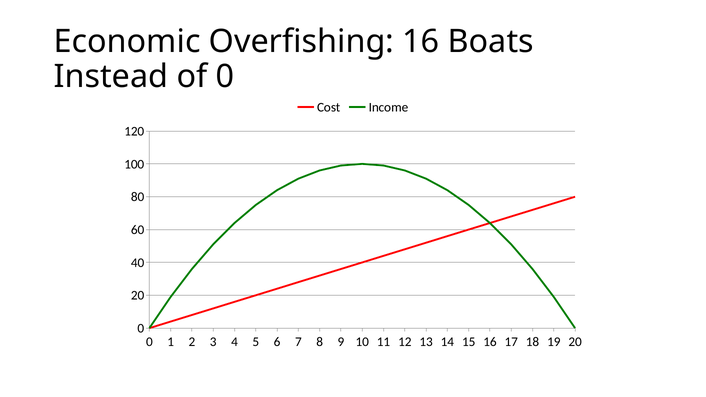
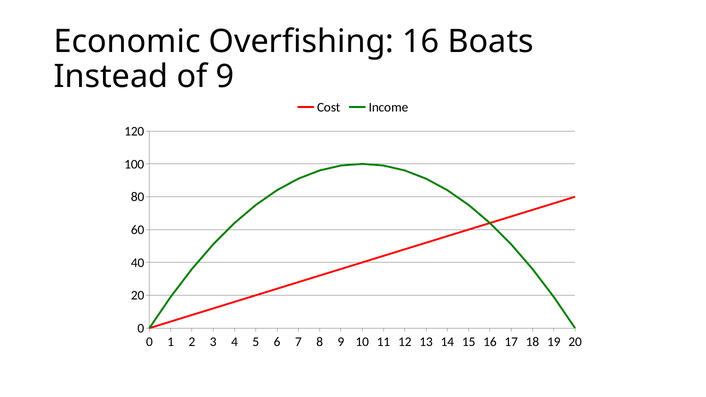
of 0: 0 -> 9
